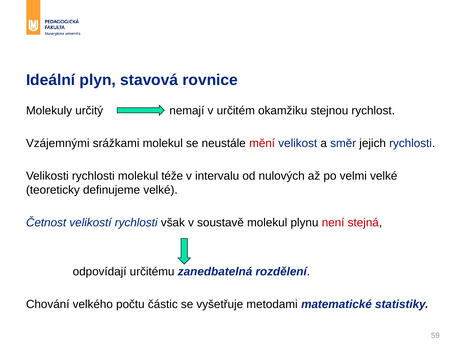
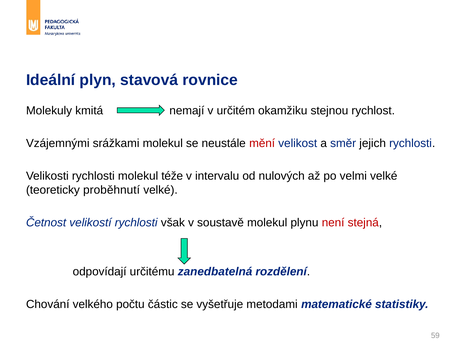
určitý: určitý -> kmitá
definujeme: definujeme -> proběhnutí
